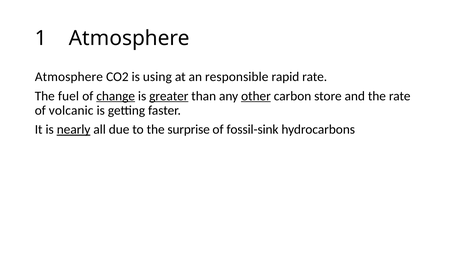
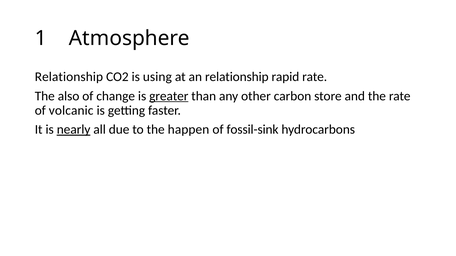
Atmosphere at (69, 77): Atmosphere -> Relationship
an responsible: responsible -> relationship
fuel: fuel -> also
change underline: present -> none
other underline: present -> none
surprise: surprise -> happen
